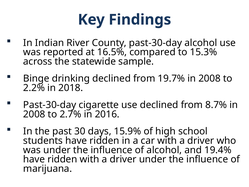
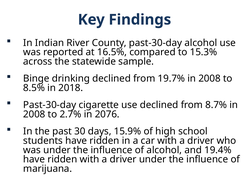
2.2%: 2.2% -> 8.5%
2016: 2016 -> 2076
